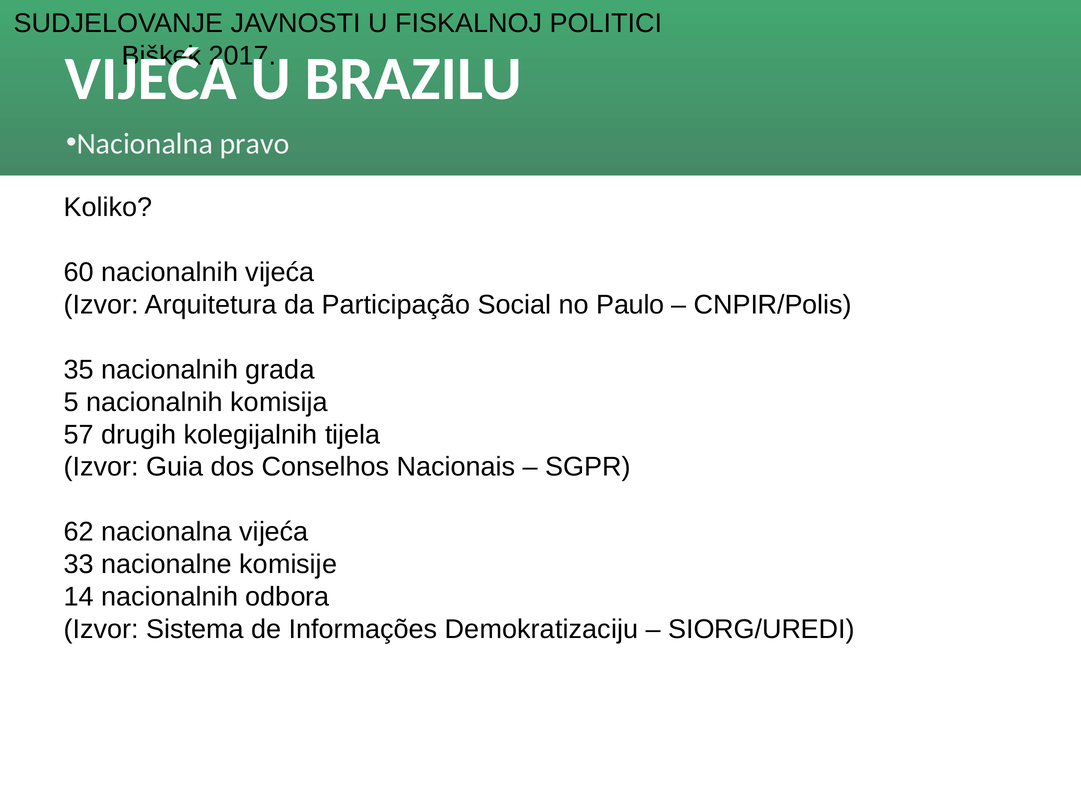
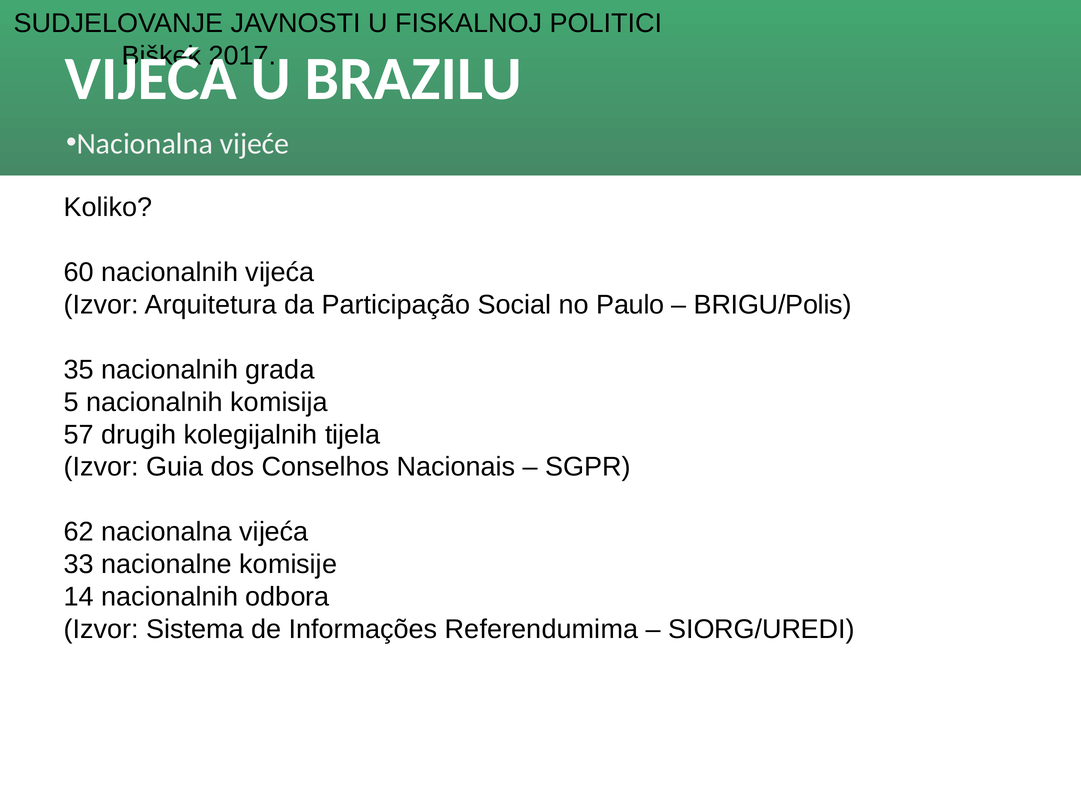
pravo: pravo -> vijeće
CNPIR/Polis: CNPIR/Polis -> BRIGU/Polis
Demokratizaciju: Demokratizaciju -> Referendumima
